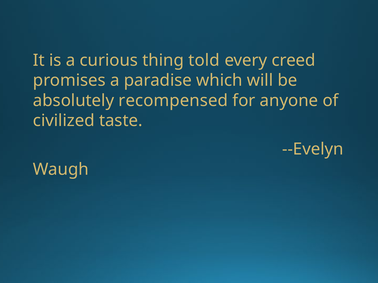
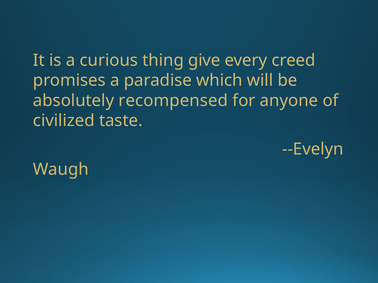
told: told -> give
